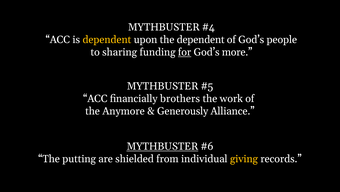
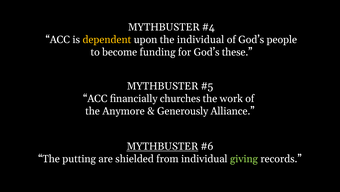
the dependent: dependent -> individual
sharing: sharing -> become
for underline: present -> none
more: more -> these
brothers: brothers -> churches
giving colour: yellow -> light green
